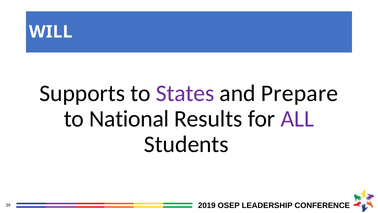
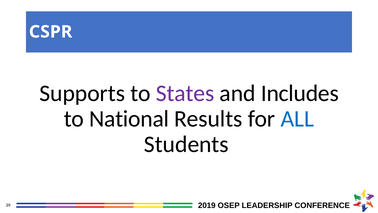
WILL: WILL -> CSPR
Prepare: Prepare -> Includes
ALL colour: purple -> blue
